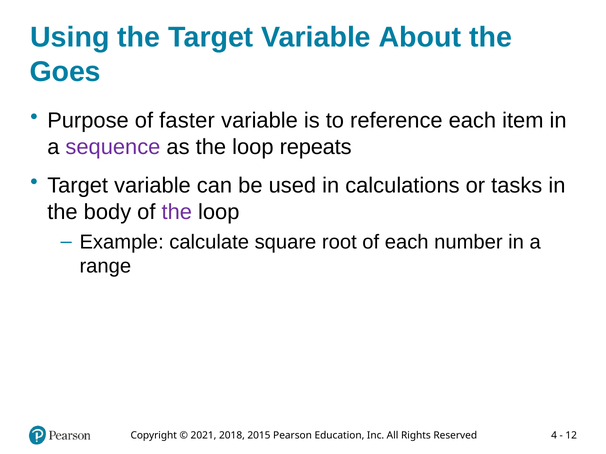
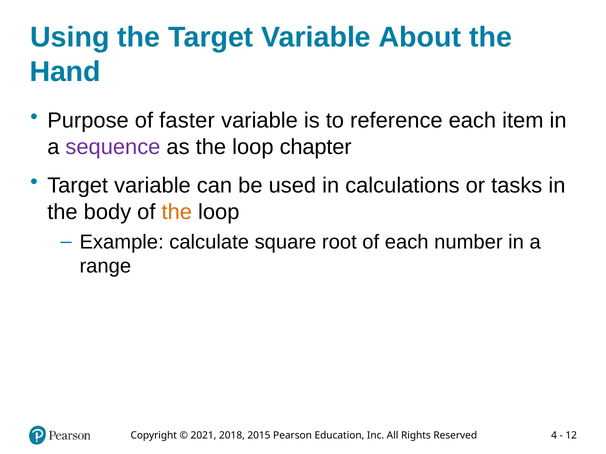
Goes: Goes -> Hand
repeats: repeats -> chapter
the at (177, 212) colour: purple -> orange
